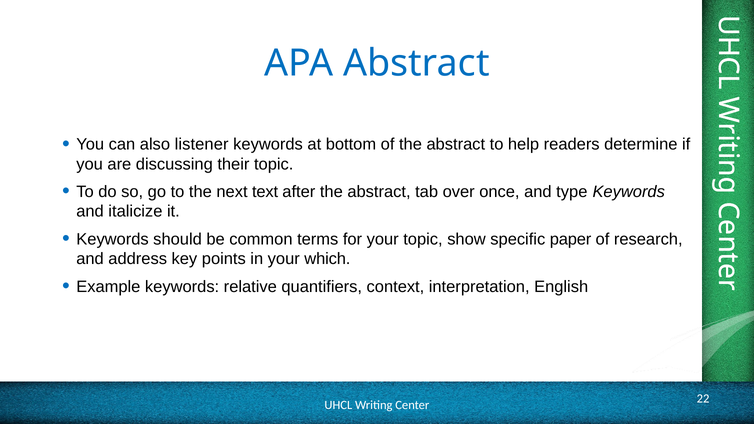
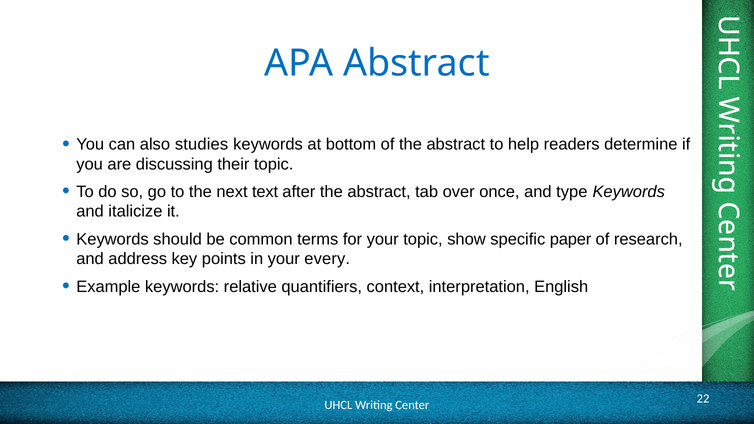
listener: listener -> studies
which: which -> every
